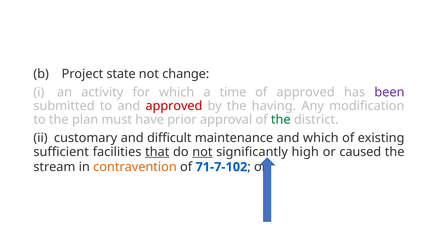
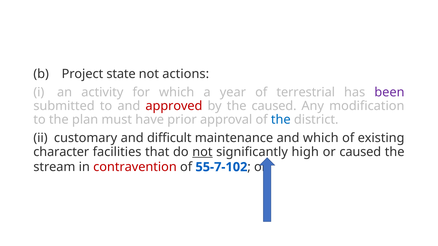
change: change -> actions
time: time -> year
of approved: approved -> terrestrial
the having: having -> caused
the at (281, 120) colour: green -> blue
sufficient: sufficient -> character
that underline: present -> none
contravention colour: orange -> red
71-7-102: 71-7-102 -> 55-7-102
